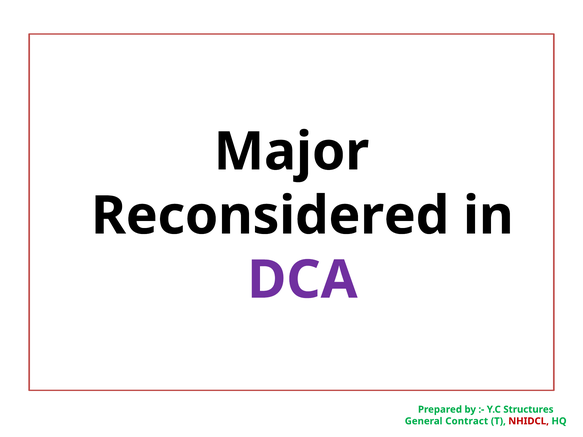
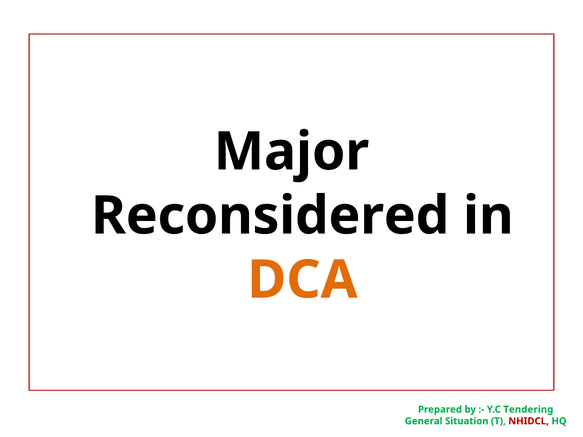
DCA colour: purple -> orange
Structures: Structures -> Tendering
Contract: Contract -> Situation
